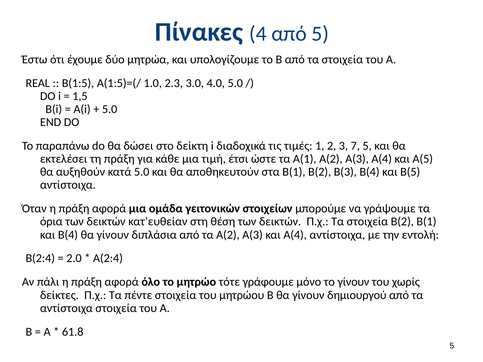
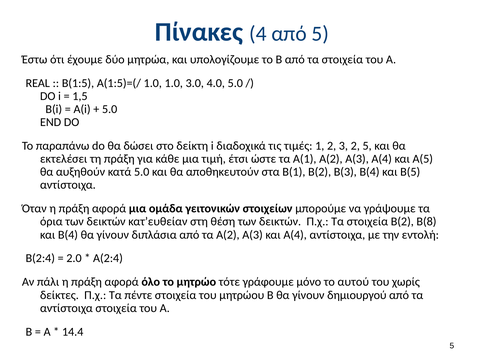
1.0 2.3: 2.3 -> 1.0
3 7: 7 -> 2
Β(2 Β(1: Β(1 -> Β(8
το γίνουν: γίνουν -> αυτού
61.8: 61.8 -> 14.4
